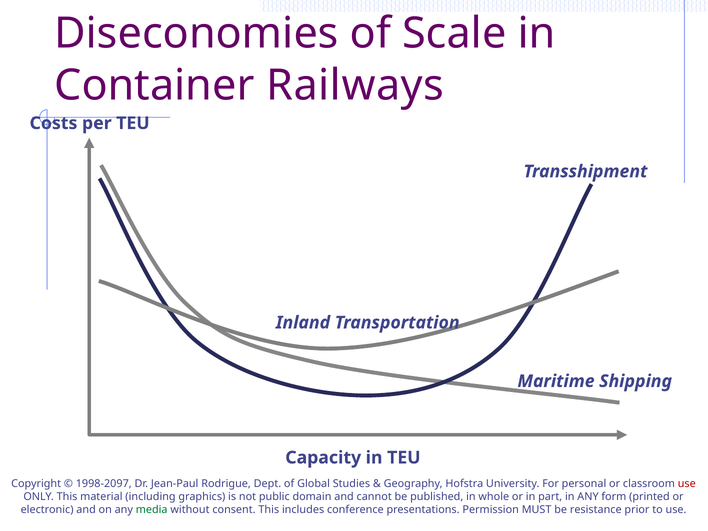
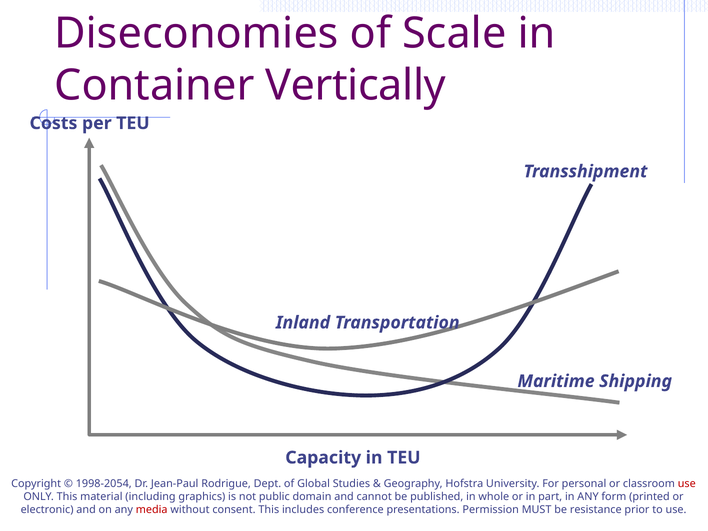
Railways: Railways -> Vertically
1998-2097: 1998-2097 -> 1998-2054
media colour: green -> red
